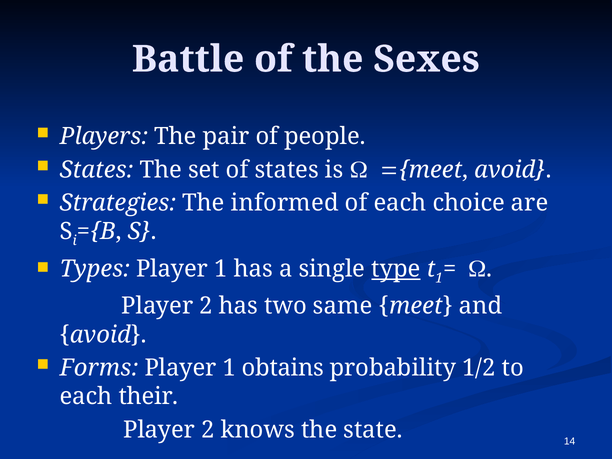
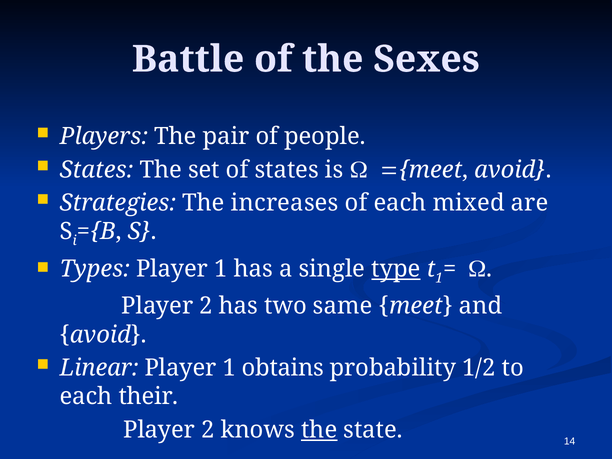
informed: informed -> increases
choice: choice -> mixed
Forms: Forms -> Linear
the at (319, 430) underline: none -> present
